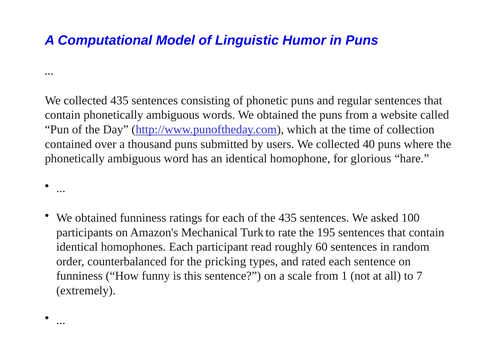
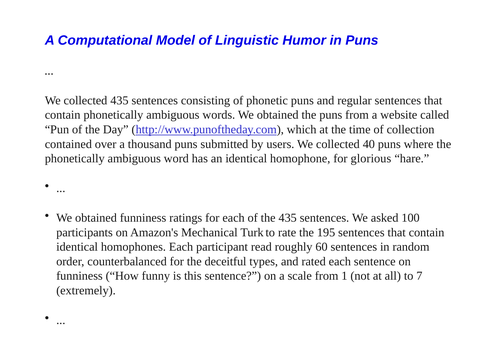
pricking: pricking -> deceitful
